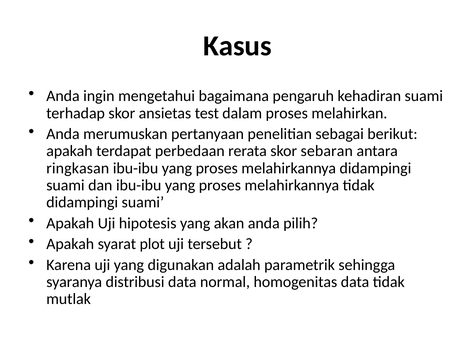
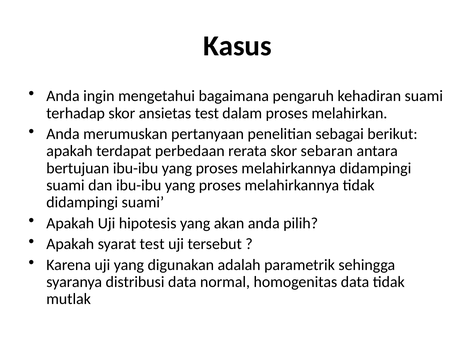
ringkasan: ringkasan -> bertujuan
syarat plot: plot -> test
